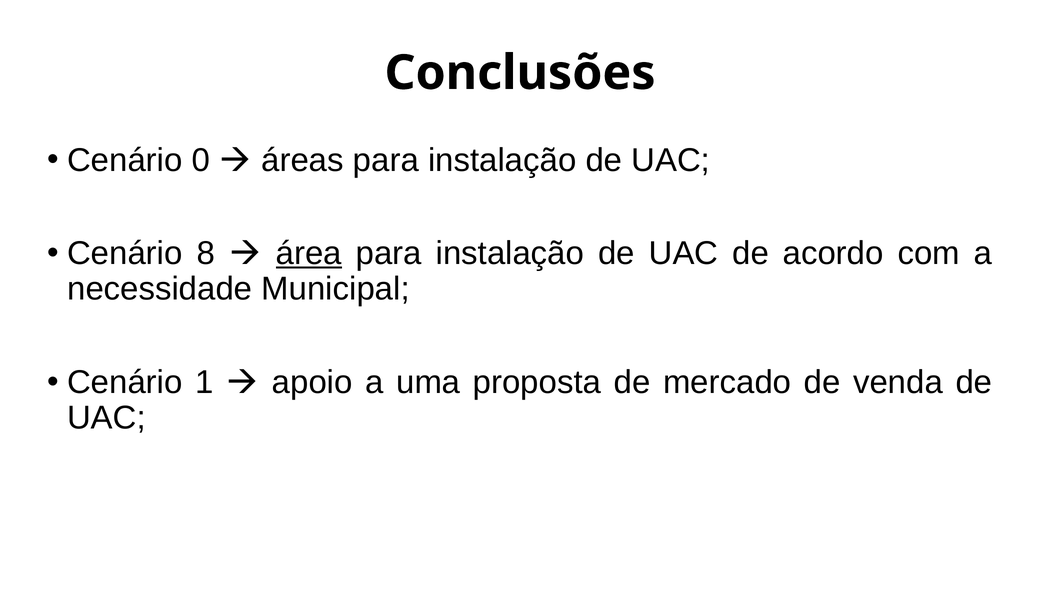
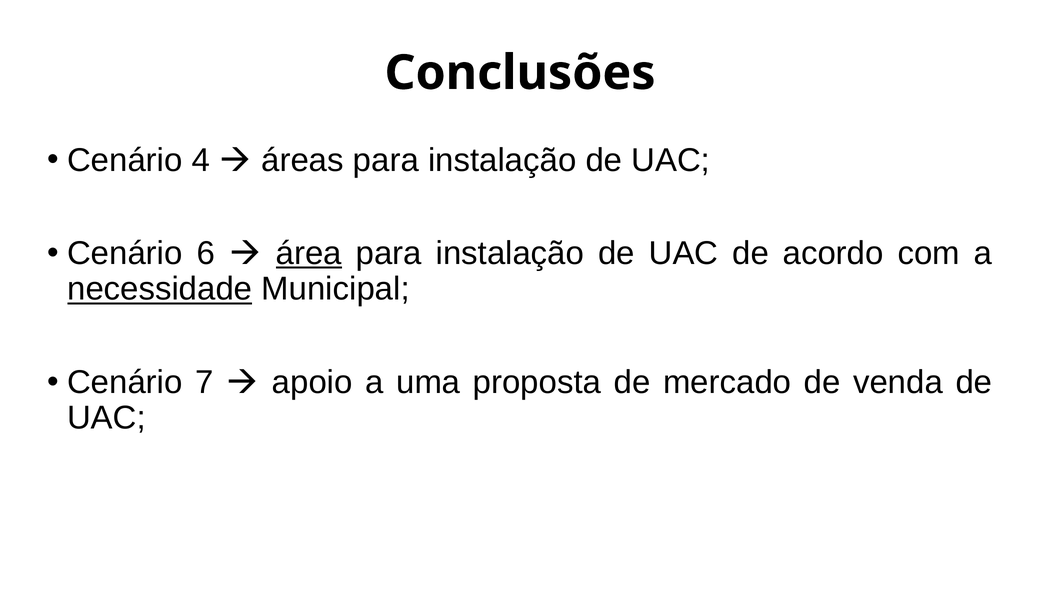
0: 0 -> 4
8: 8 -> 6
necessidade underline: none -> present
1: 1 -> 7
